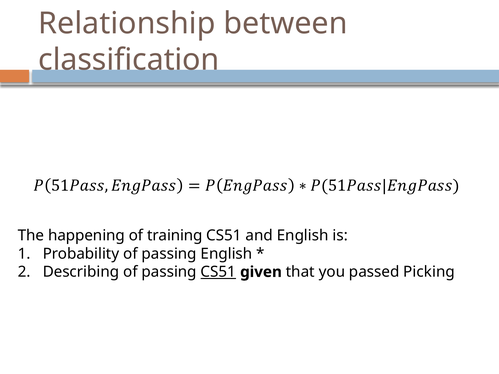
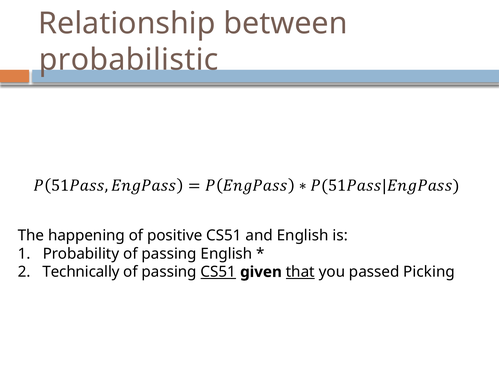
classification: classification -> probabilistic
training: training -> positive
Describing: Describing -> Technically
that underline: none -> present
